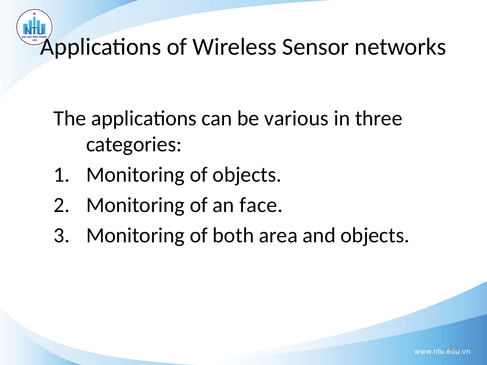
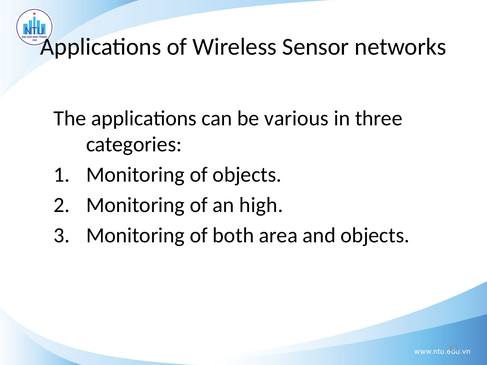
face: face -> high
